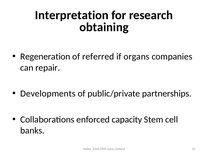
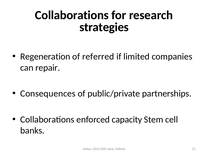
Interpretation at (72, 15): Interpretation -> Collaborations
obtaining: obtaining -> strategies
organs: organs -> limited
Developments: Developments -> Consequences
